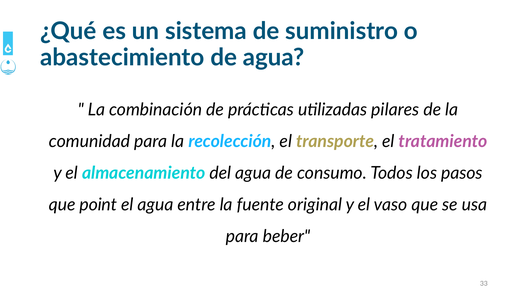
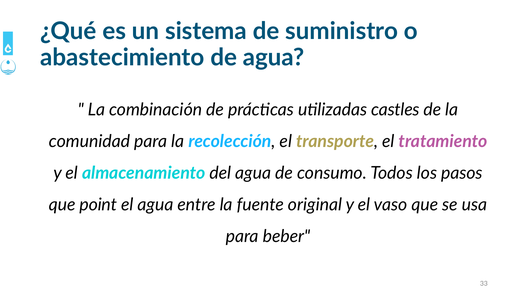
pilares: pilares -> castles
